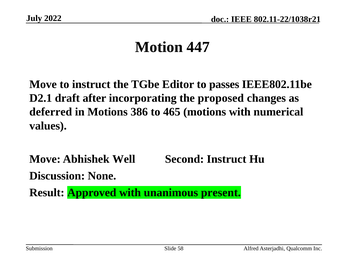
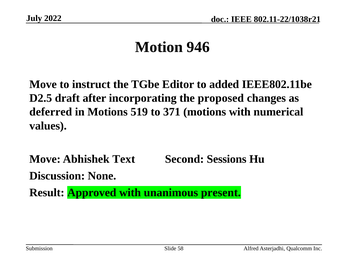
447: 447 -> 946
passes: passes -> added
D2.1: D2.1 -> D2.5
386: 386 -> 519
465: 465 -> 371
Well: Well -> Text
Second Instruct: Instruct -> Sessions
